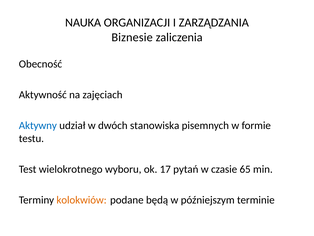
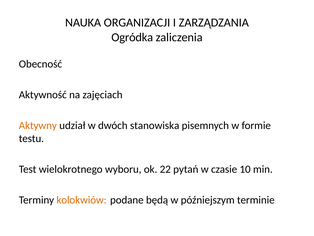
Biznesie: Biznesie -> Ogródka
Aktywny colour: blue -> orange
17: 17 -> 22
65: 65 -> 10
